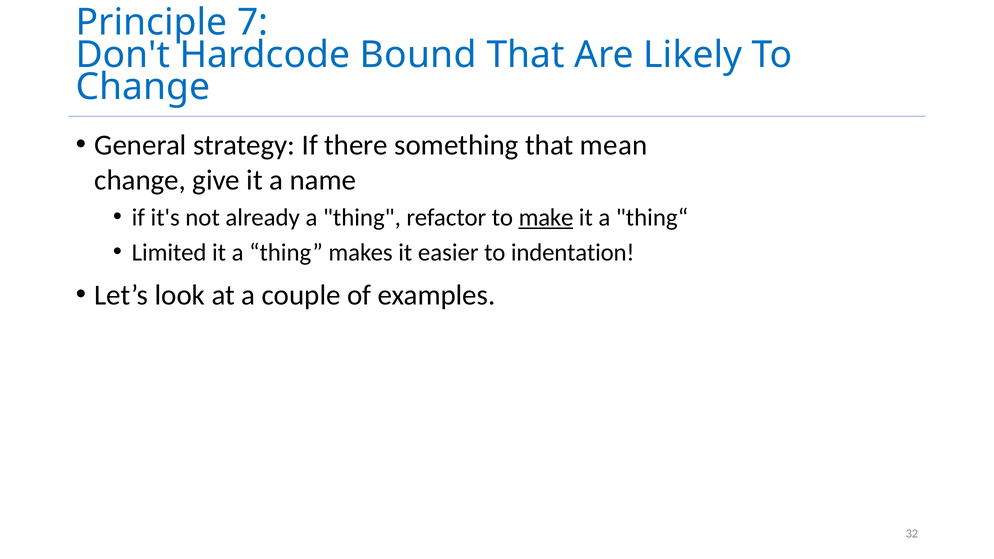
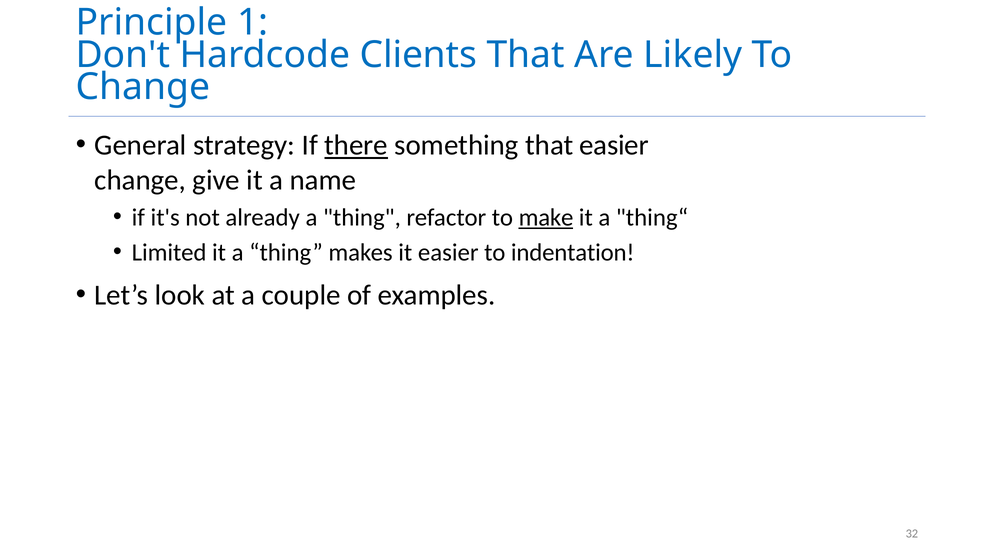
7: 7 -> 1
Bound: Bound -> Clients
there underline: none -> present
that mean: mean -> easier
